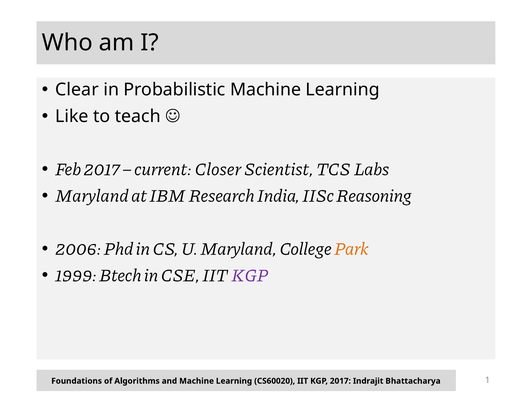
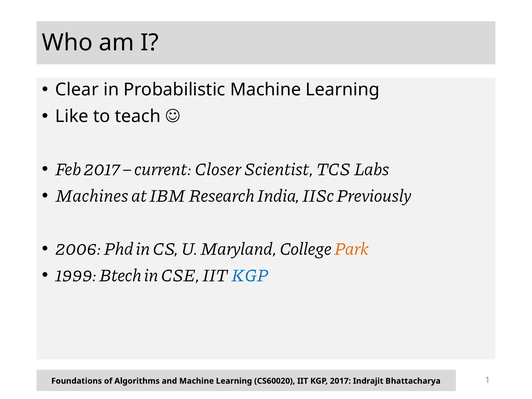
Maryland at (92, 196): Maryland -> Machines
Reasoning: Reasoning -> Previously
KGP at (250, 275) colour: purple -> blue
